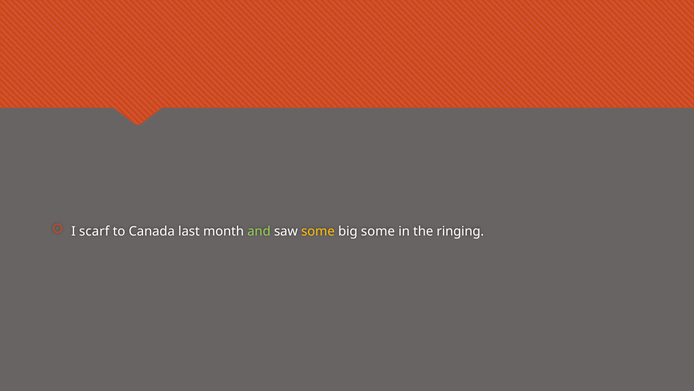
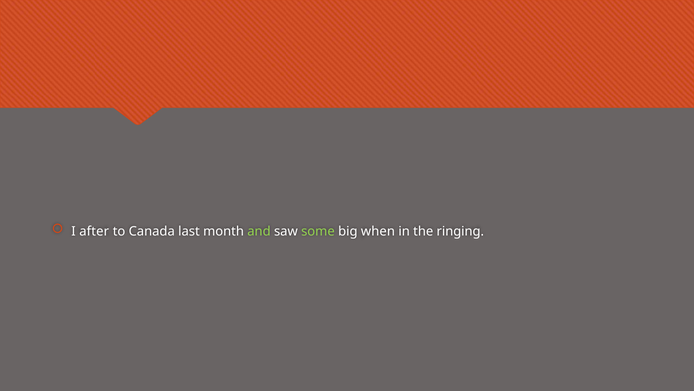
scarf: scarf -> after
some at (318, 231) colour: yellow -> light green
big some: some -> when
